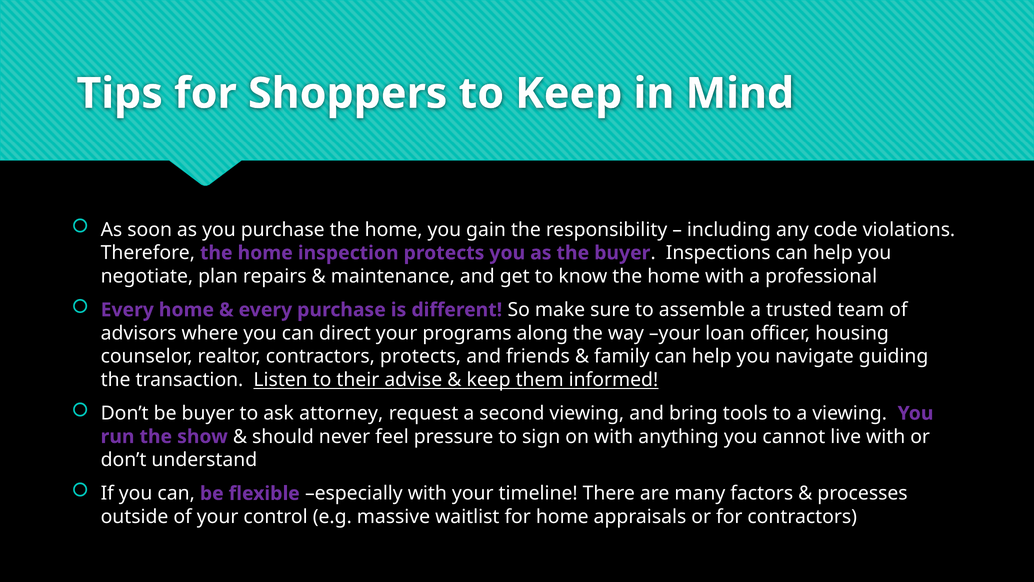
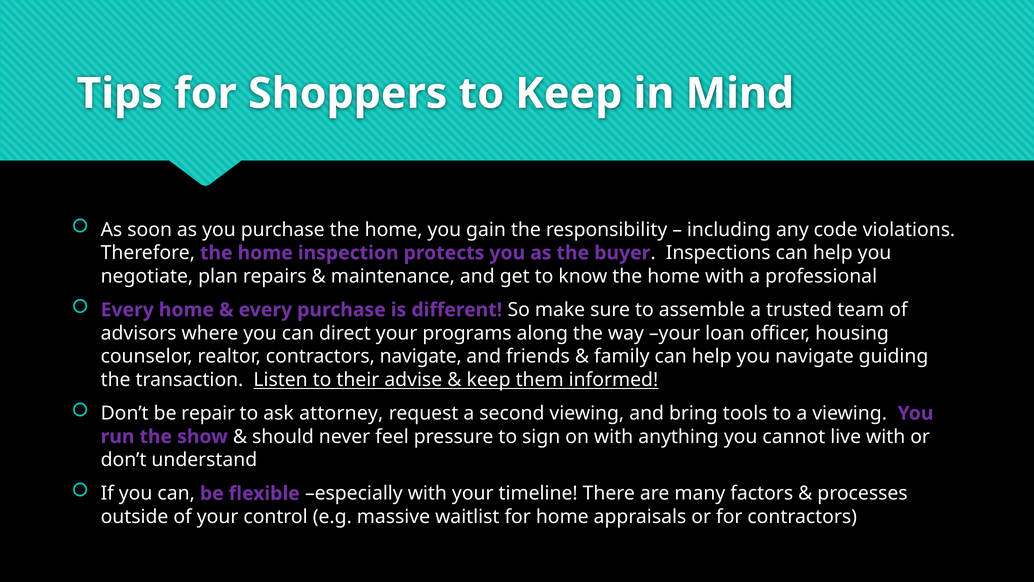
contractors protects: protects -> navigate
be buyer: buyer -> repair
